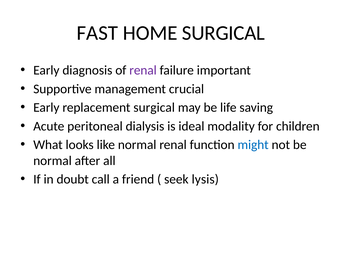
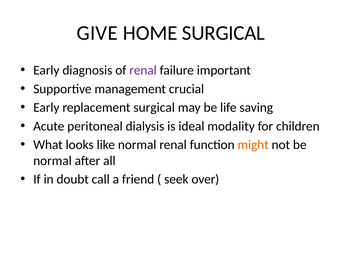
FAST: FAST -> GIVE
might colour: blue -> orange
lysis: lysis -> over
